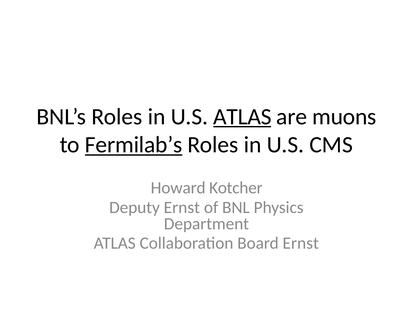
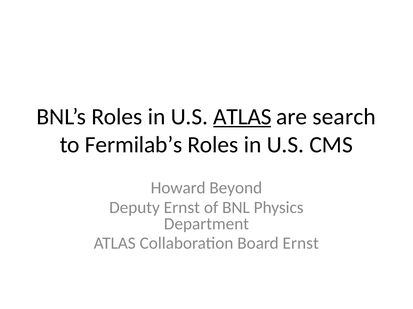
muons: muons -> search
Fermilab’s underline: present -> none
Kotcher: Kotcher -> Beyond
